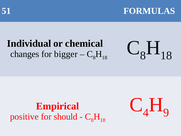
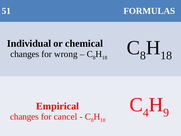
bigger: bigger -> wrong
positive at (24, 116): positive -> changes
should: should -> cancel
